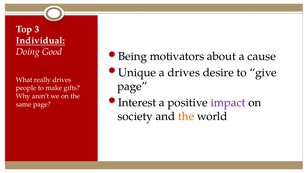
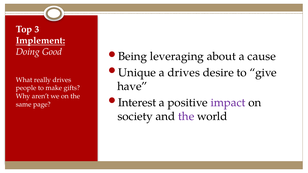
Individual: Individual -> Implement
motivators: motivators -> leveraging
page at (132, 86): page -> have
the at (186, 117) colour: orange -> purple
